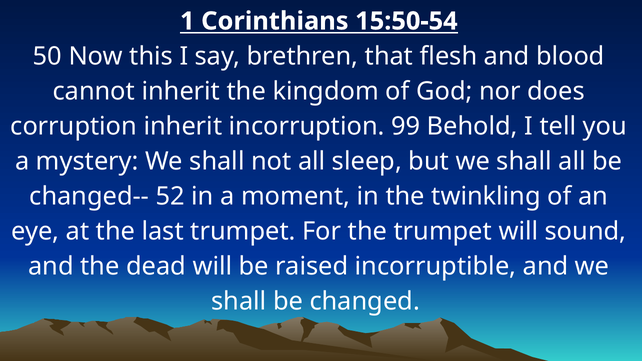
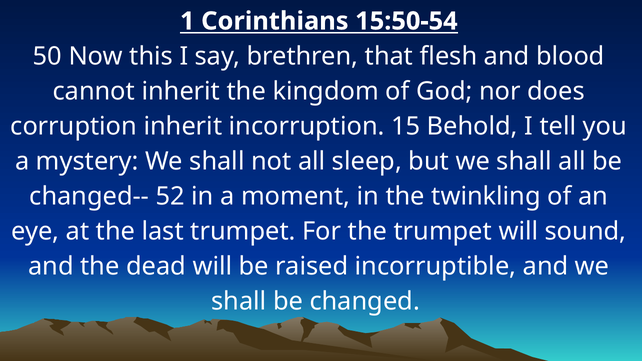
99: 99 -> 15
